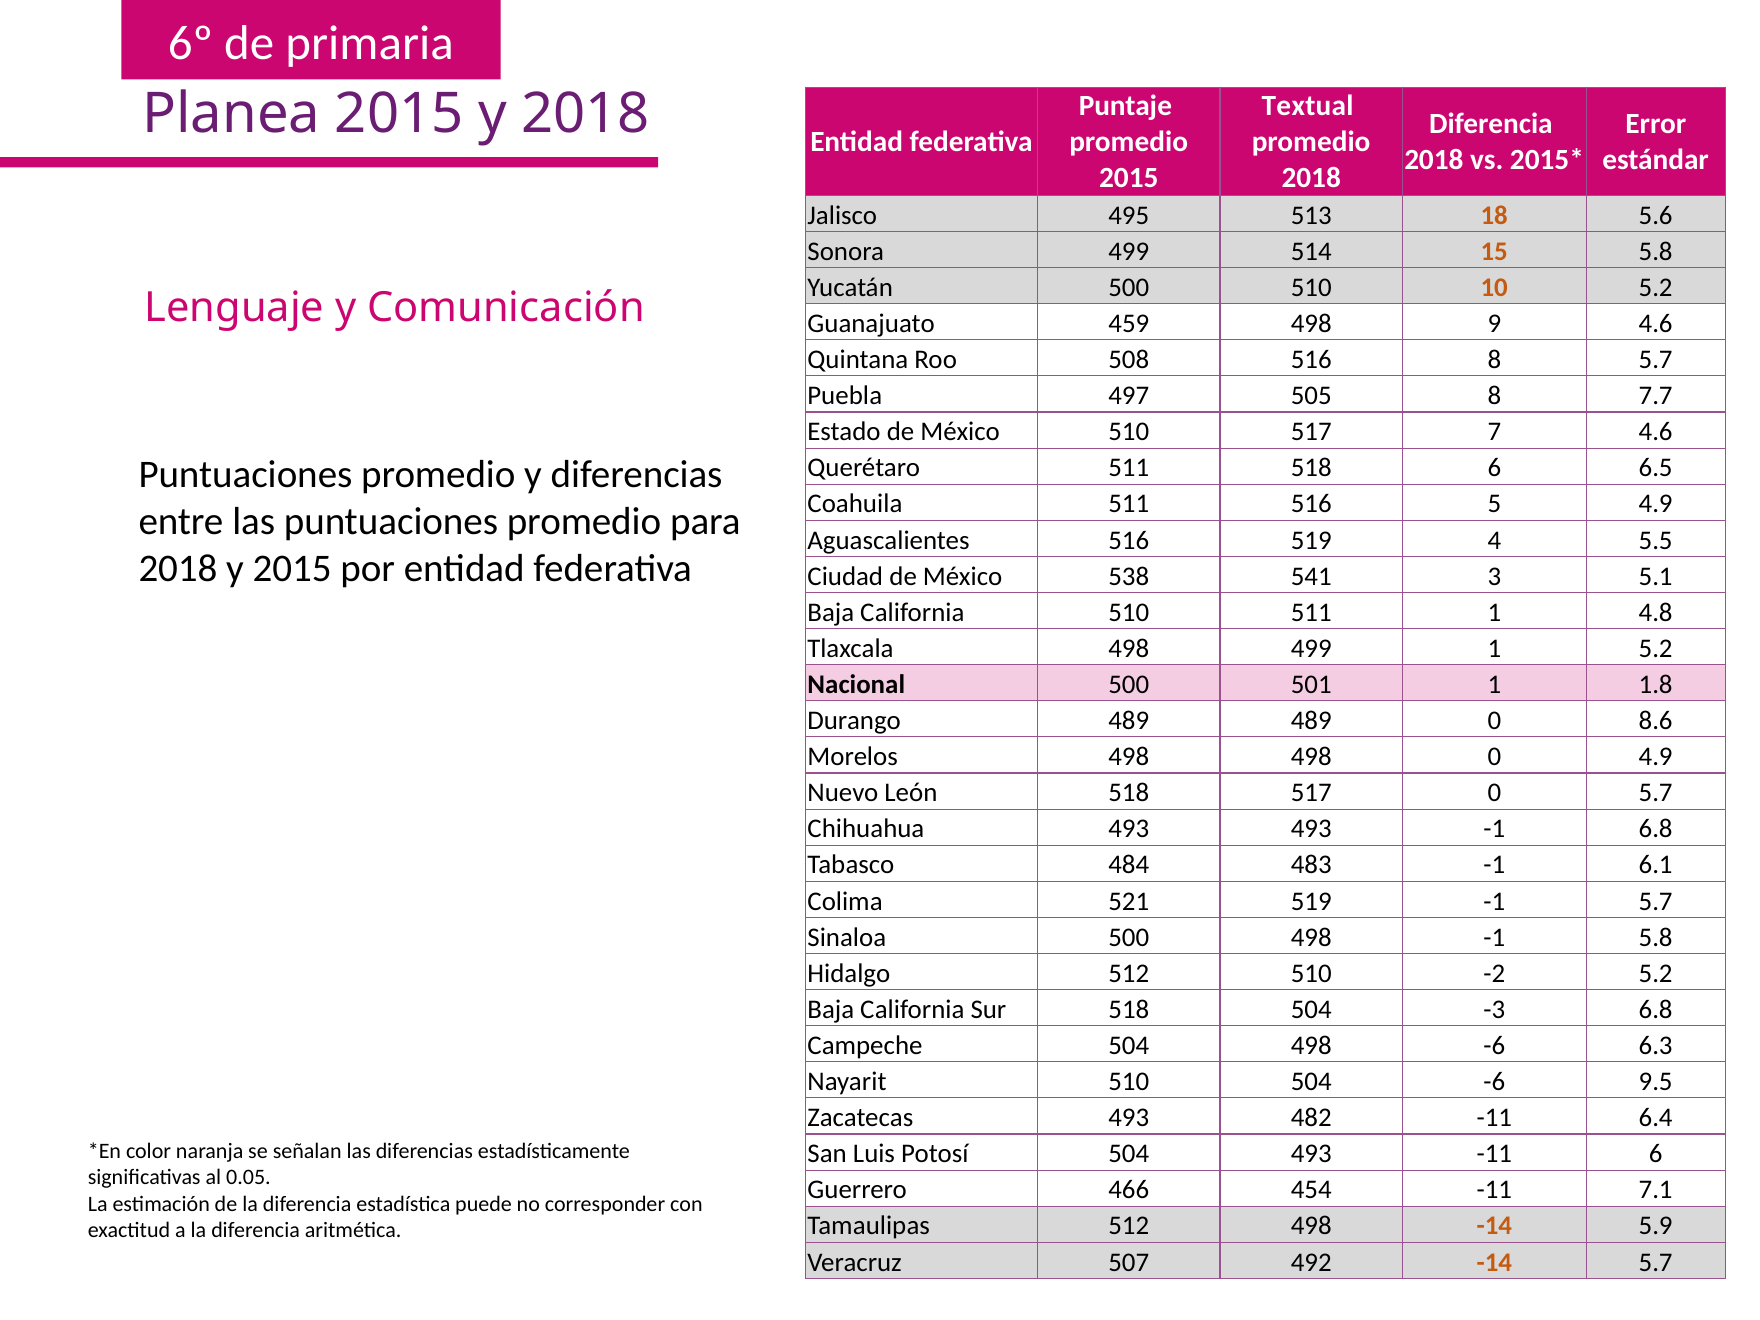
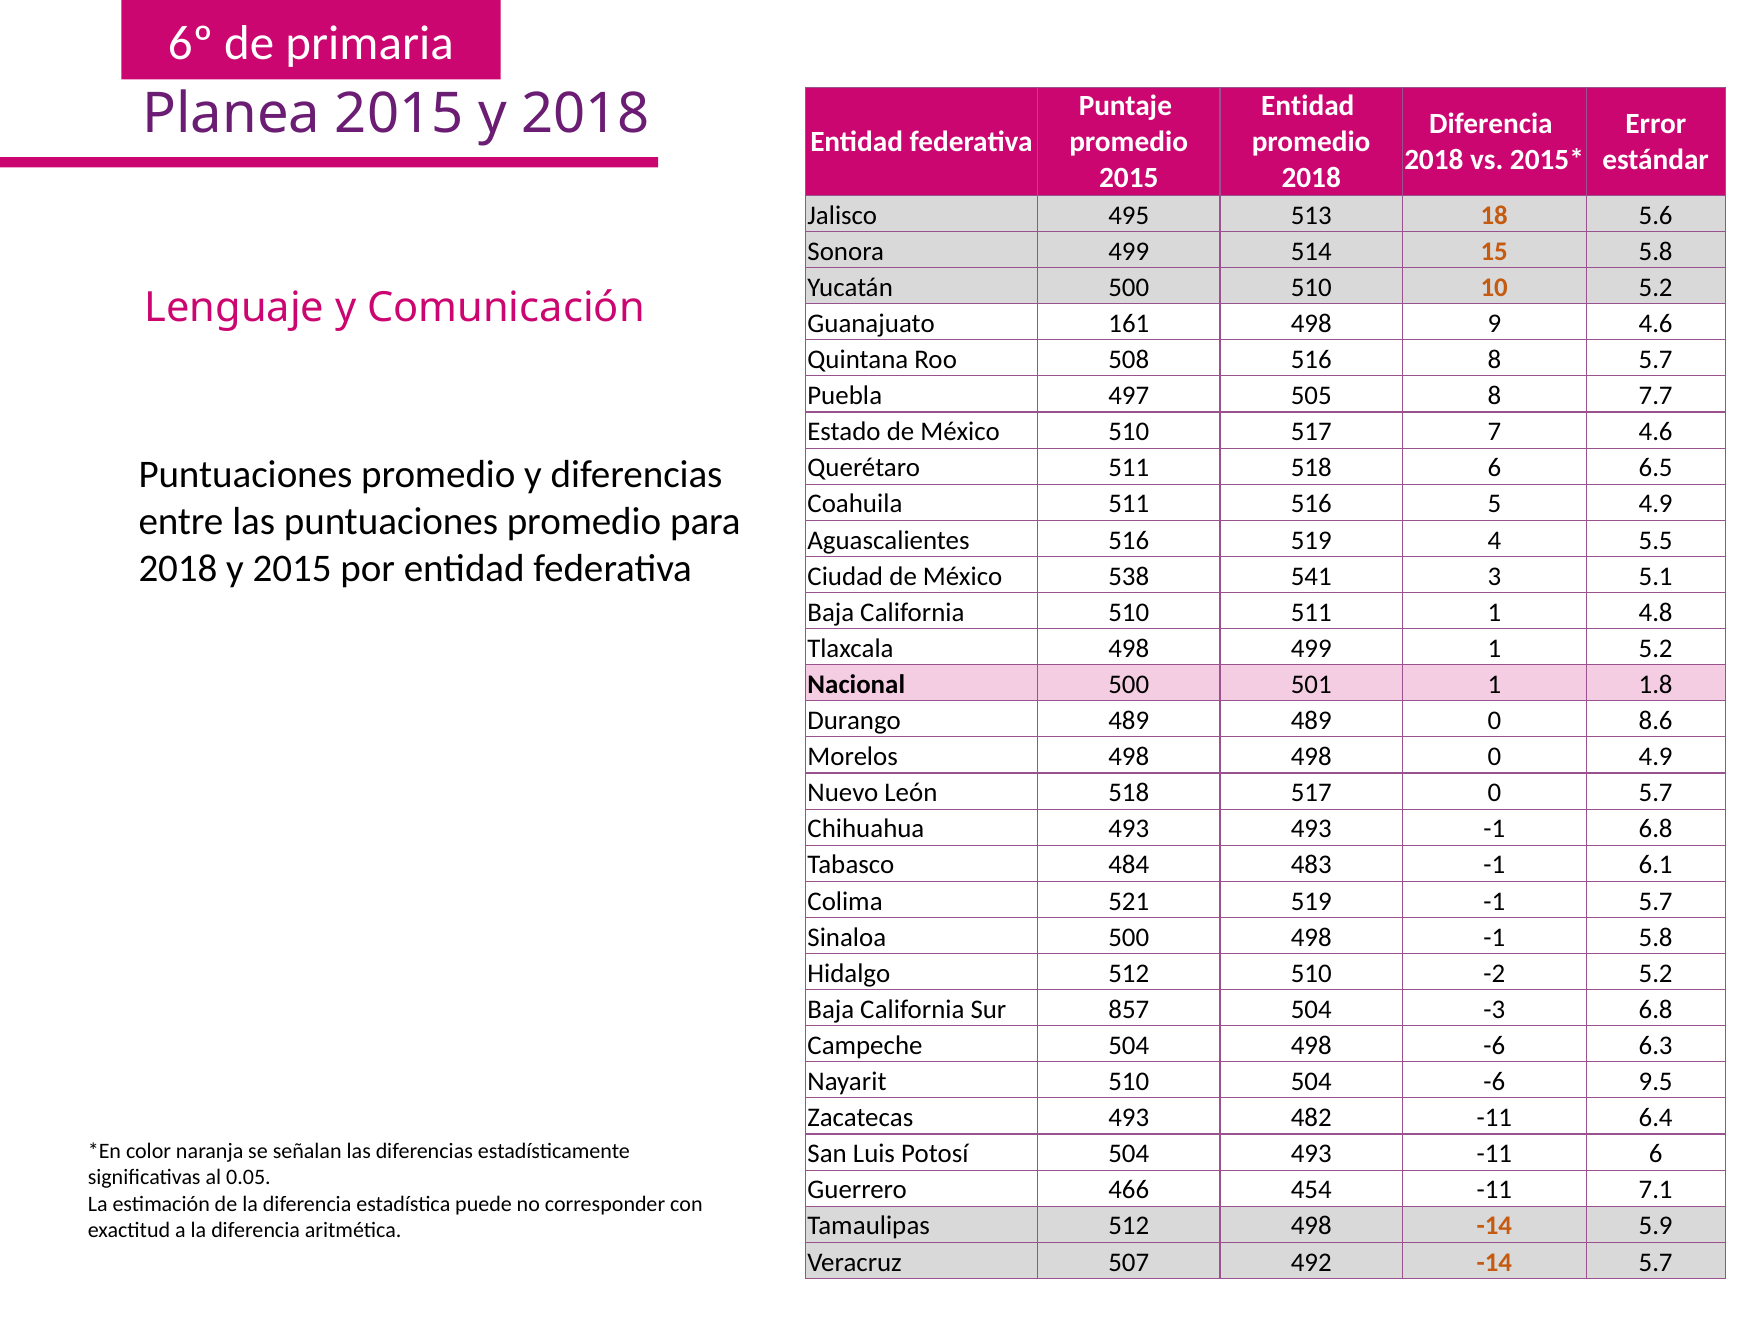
Textual at (1308, 106): Textual -> Entidad
459: 459 -> 161
Sur 518: 518 -> 857
